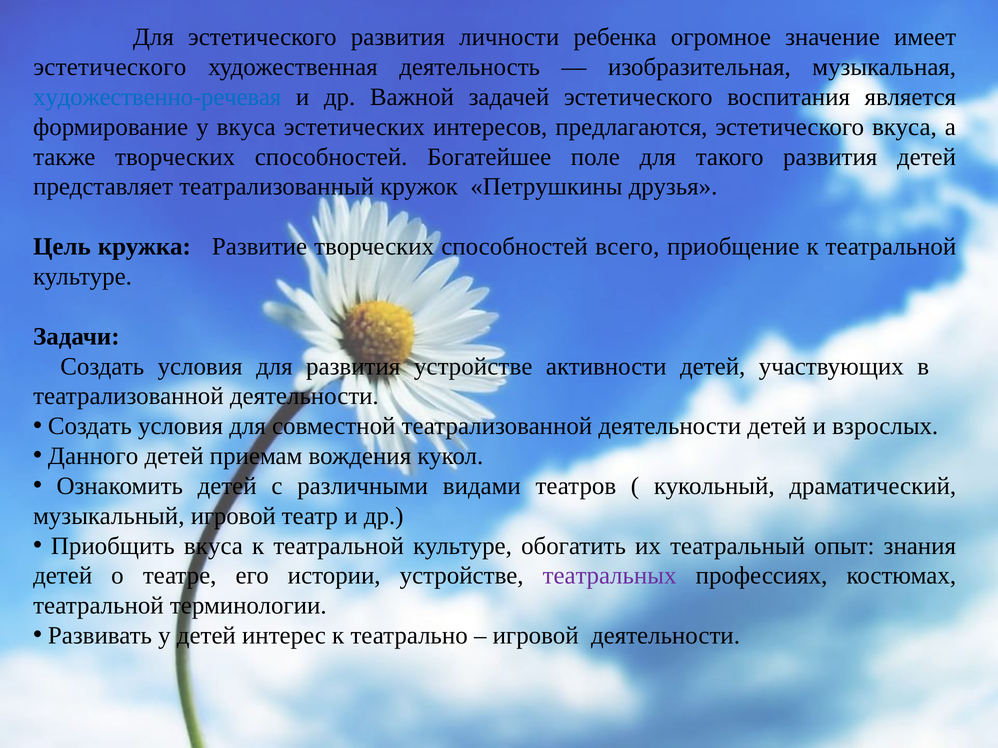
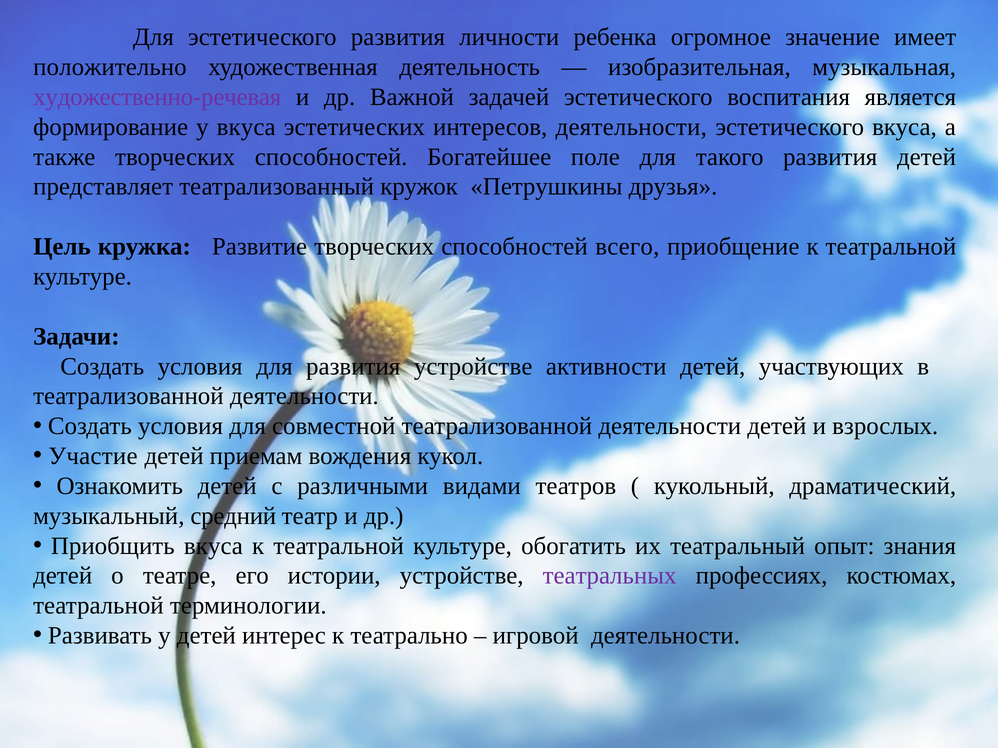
эстетического at (110, 67): эстетического -> положительно
художественно-речевая colour: blue -> purple
интересов предлагаются: предлагаются -> деятельности
Данного: Данного -> Участие
музыкальный игровой: игровой -> средний
